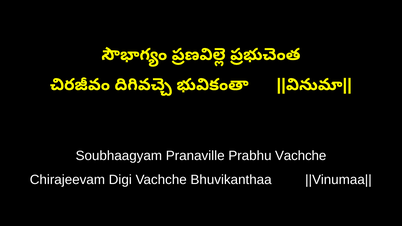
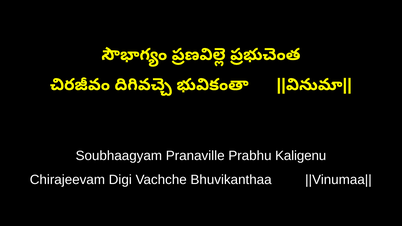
Prabhu Vachche: Vachche -> Kaligenu
